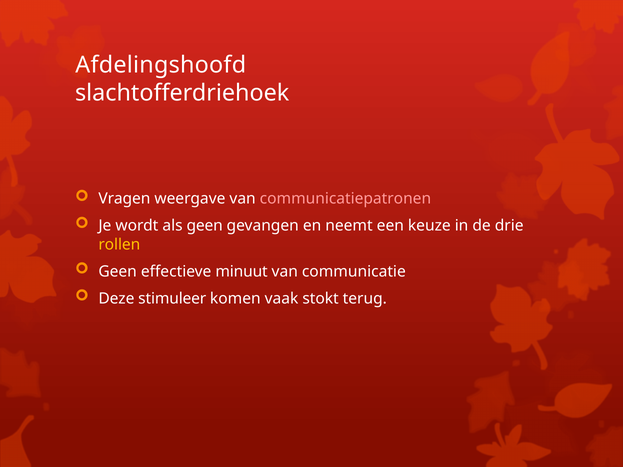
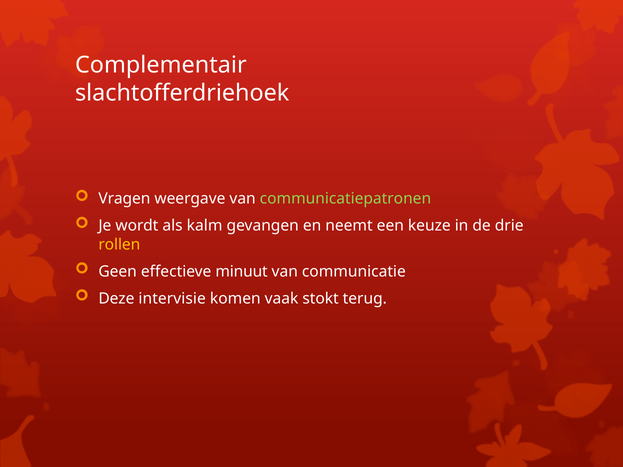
Afdelingshoofd: Afdelingshoofd -> Complementair
communicatiepatronen colour: pink -> light green
als geen: geen -> kalm
stimuleer: stimuleer -> intervisie
